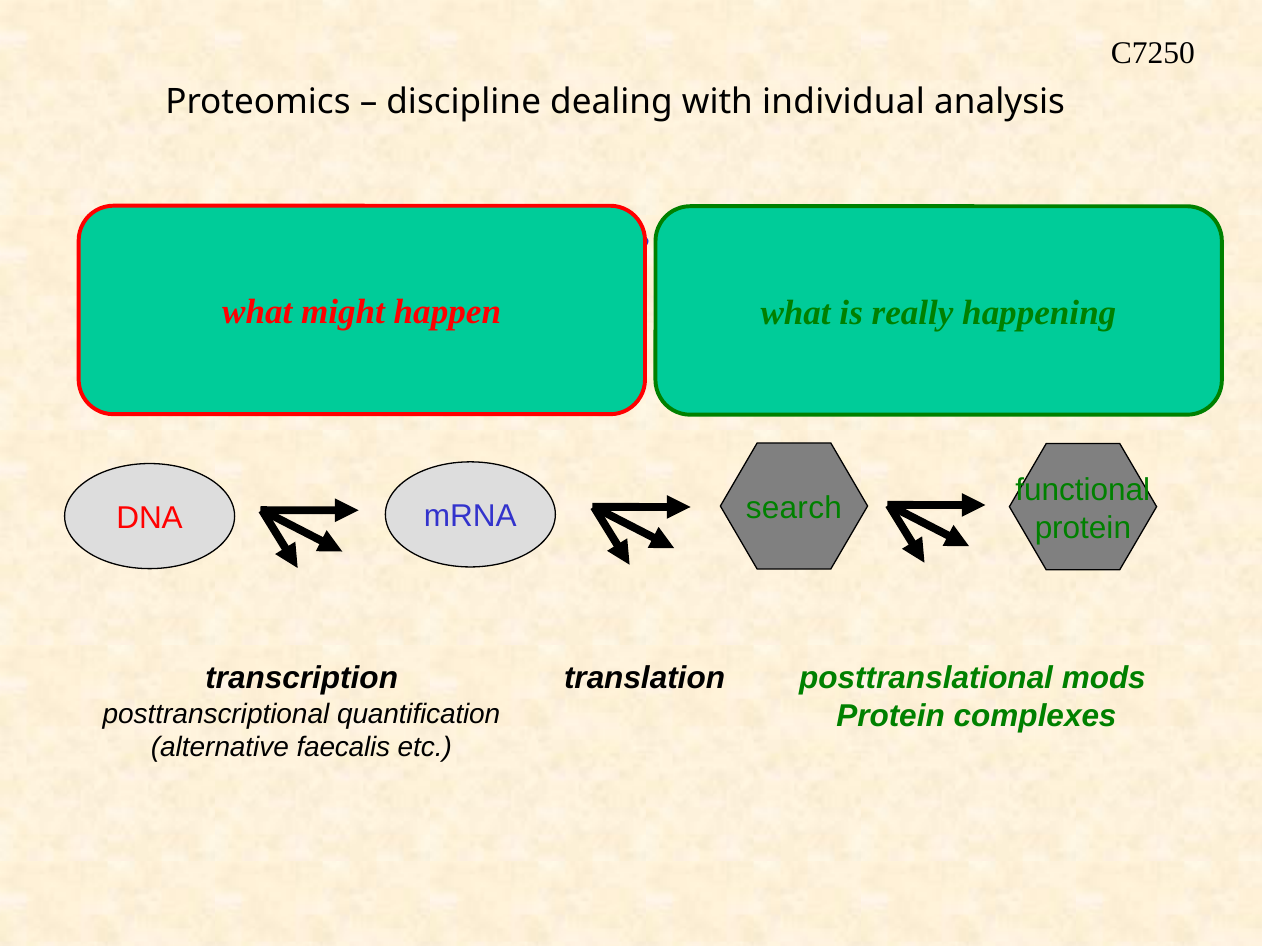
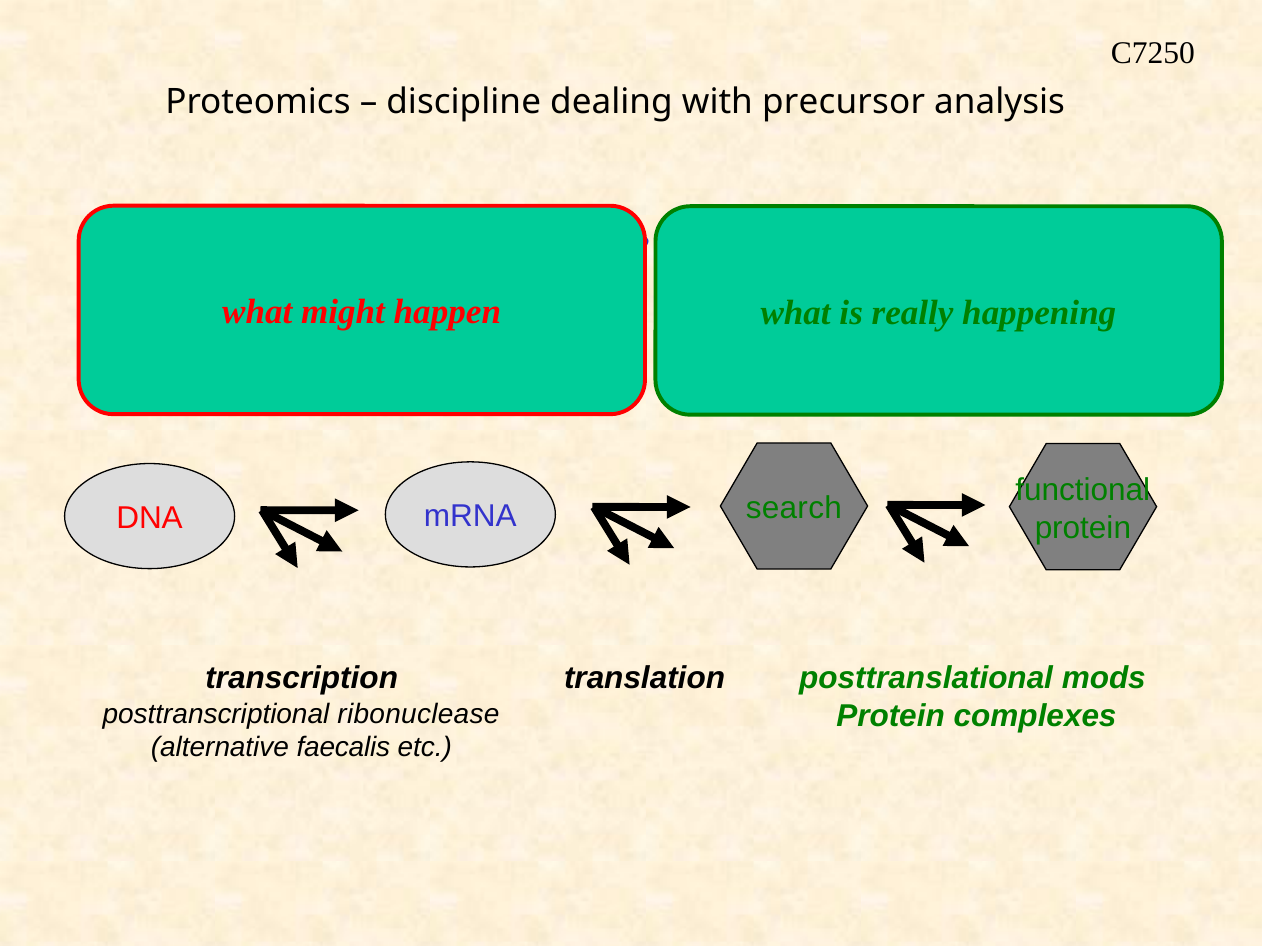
individual: individual -> precursor
quantification: quantification -> ribonuclease
